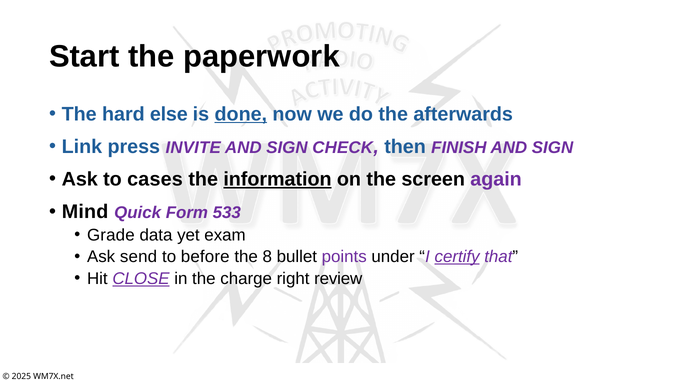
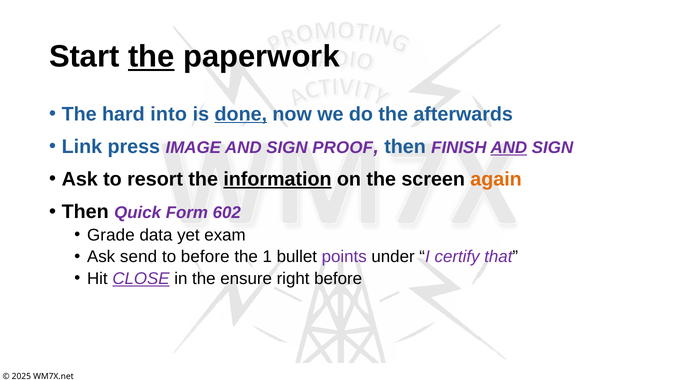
the at (151, 57) underline: none -> present
else: else -> into
INVITE: INVITE -> IMAGE
CHECK: CHECK -> PROOF
AND at (509, 148) underline: none -> present
cases: cases -> resort
again colour: purple -> orange
Mind at (85, 212): Mind -> Then
533: 533 -> 602
8: 8 -> 1
certify underline: present -> none
charge: charge -> ensure
right review: review -> before
